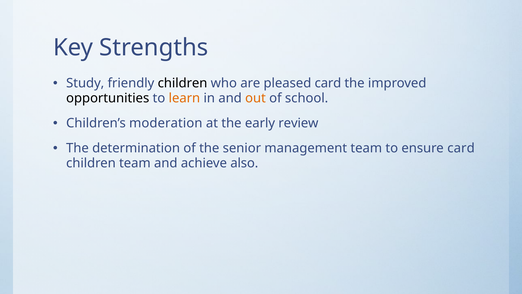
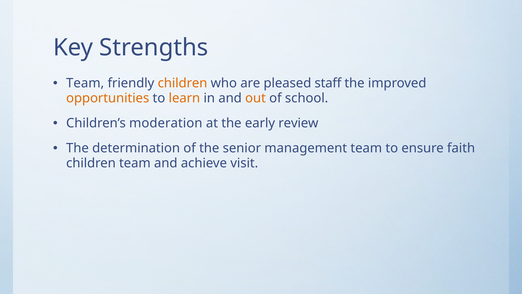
Study at (85, 83): Study -> Team
children at (183, 83) colour: black -> orange
pleased card: card -> staff
opportunities colour: black -> orange
ensure card: card -> faith
also: also -> visit
